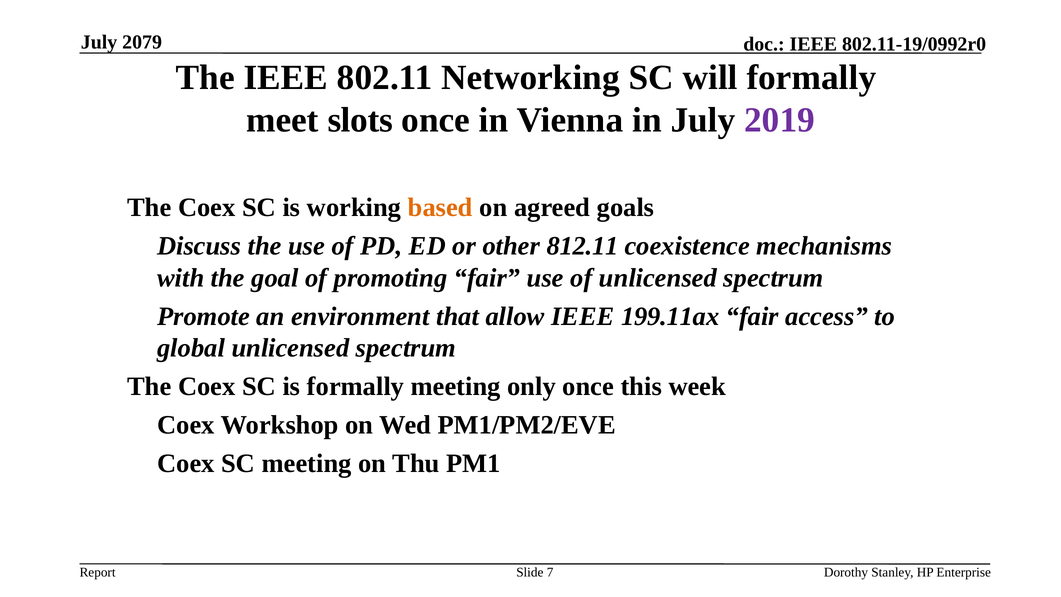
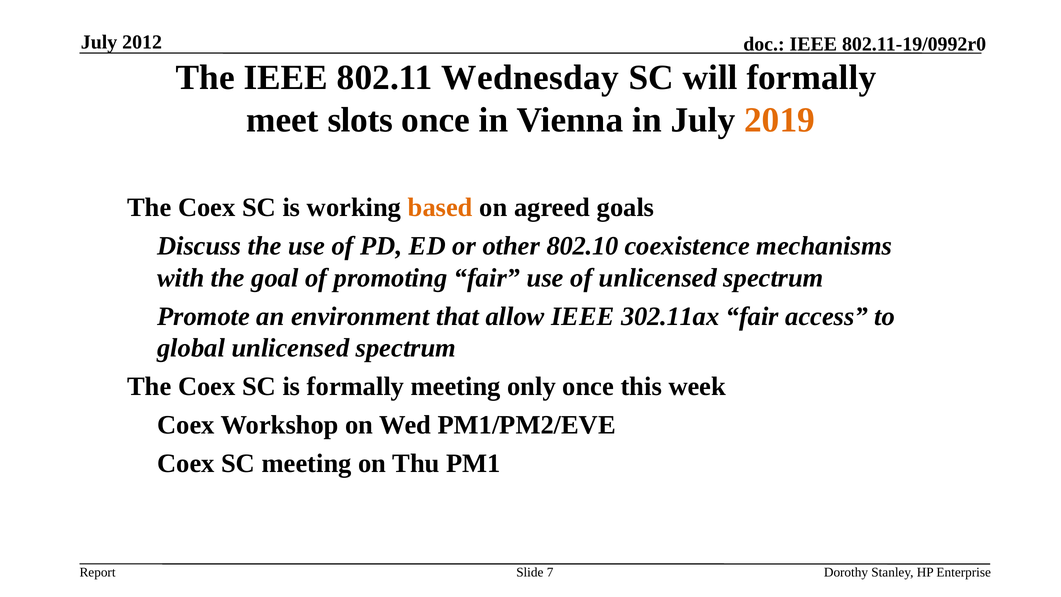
2079: 2079 -> 2012
Networking: Networking -> Wednesday
2019 colour: purple -> orange
812.11: 812.11 -> 802.10
199.11ax: 199.11ax -> 302.11ax
